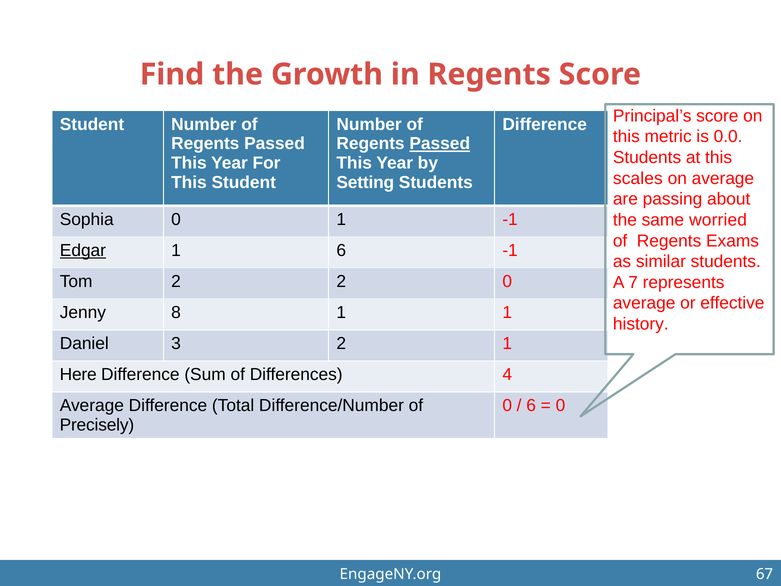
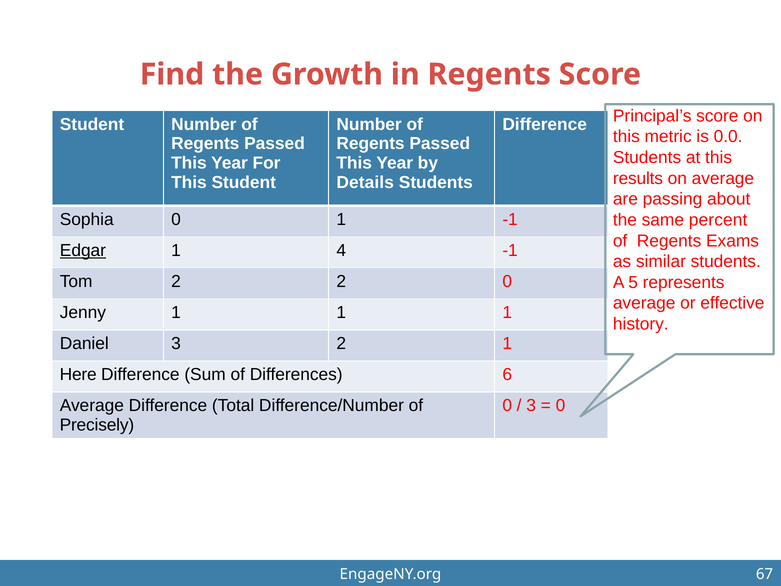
Passed at (440, 144) underline: present -> none
scales: scales -> results
Setting: Setting -> Details
worried: worried -> percent
1 6: 6 -> 4
7: 7 -> 5
Jenny 8: 8 -> 1
4: 4 -> 6
6 at (531, 405): 6 -> 3
